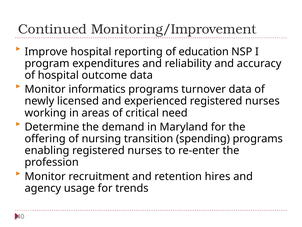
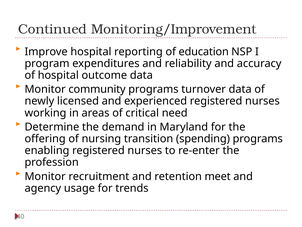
informatics: informatics -> community
hires: hires -> meet
